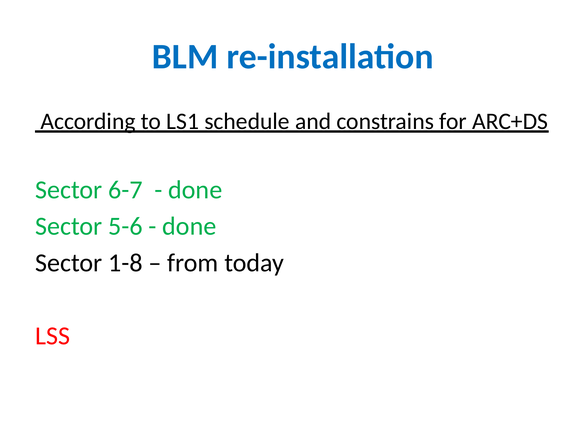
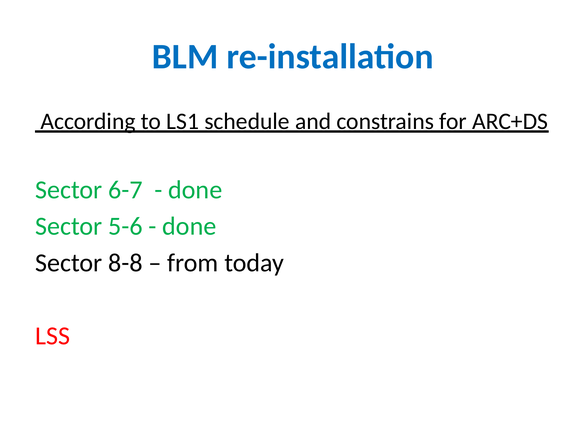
1-8: 1-8 -> 8-8
